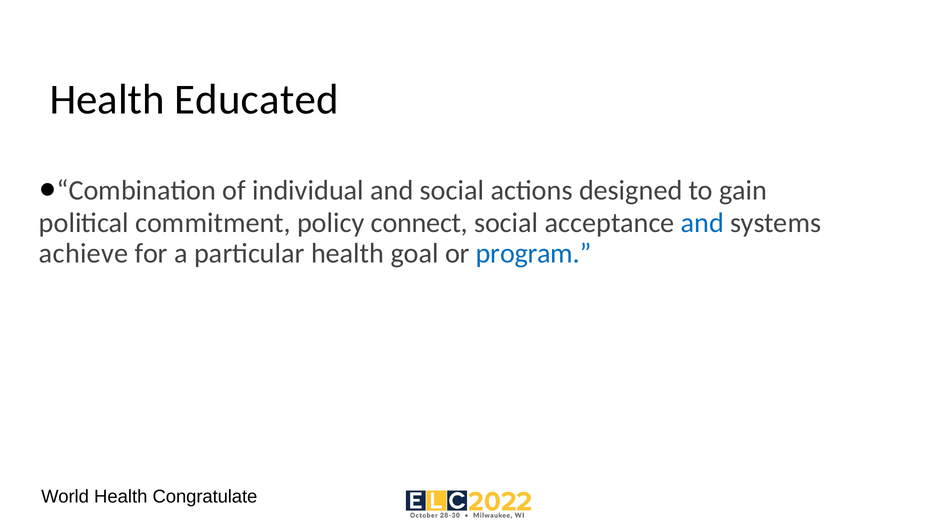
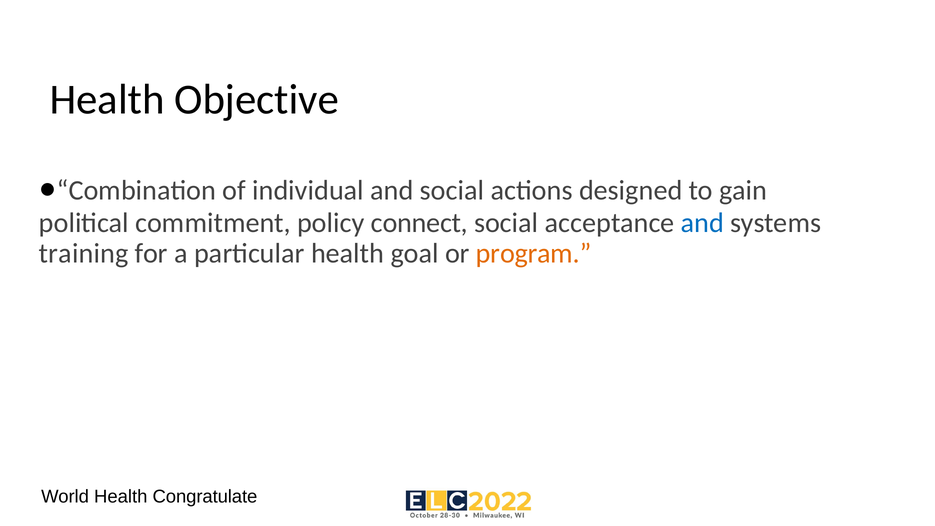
Educated: Educated -> Objective
achieve: achieve -> training
program colour: blue -> orange
